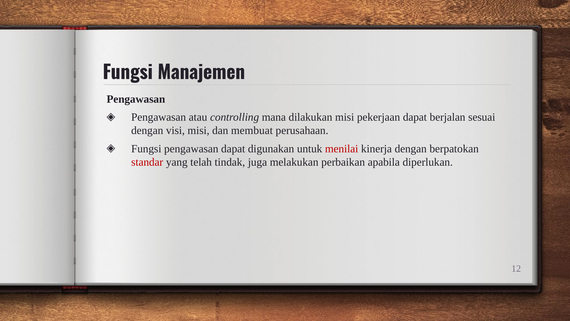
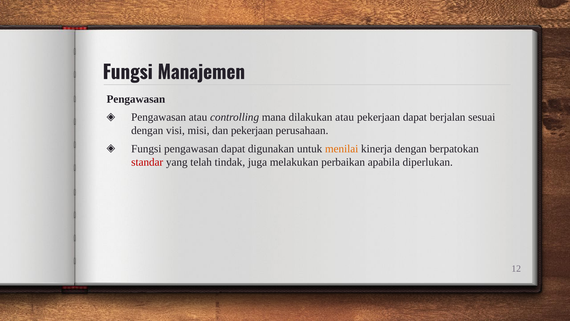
dilakukan misi: misi -> atau
dan membuat: membuat -> pekerjaan
menilai colour: red -> orange
